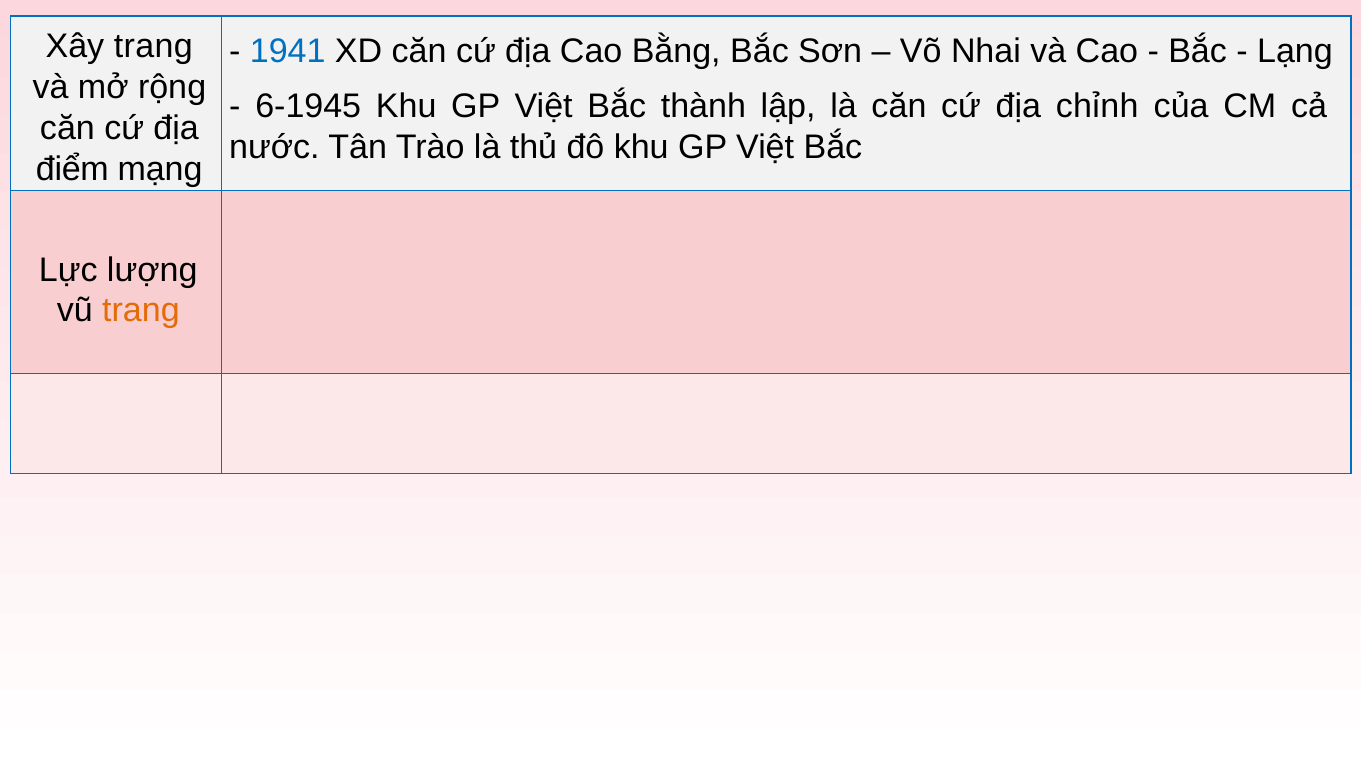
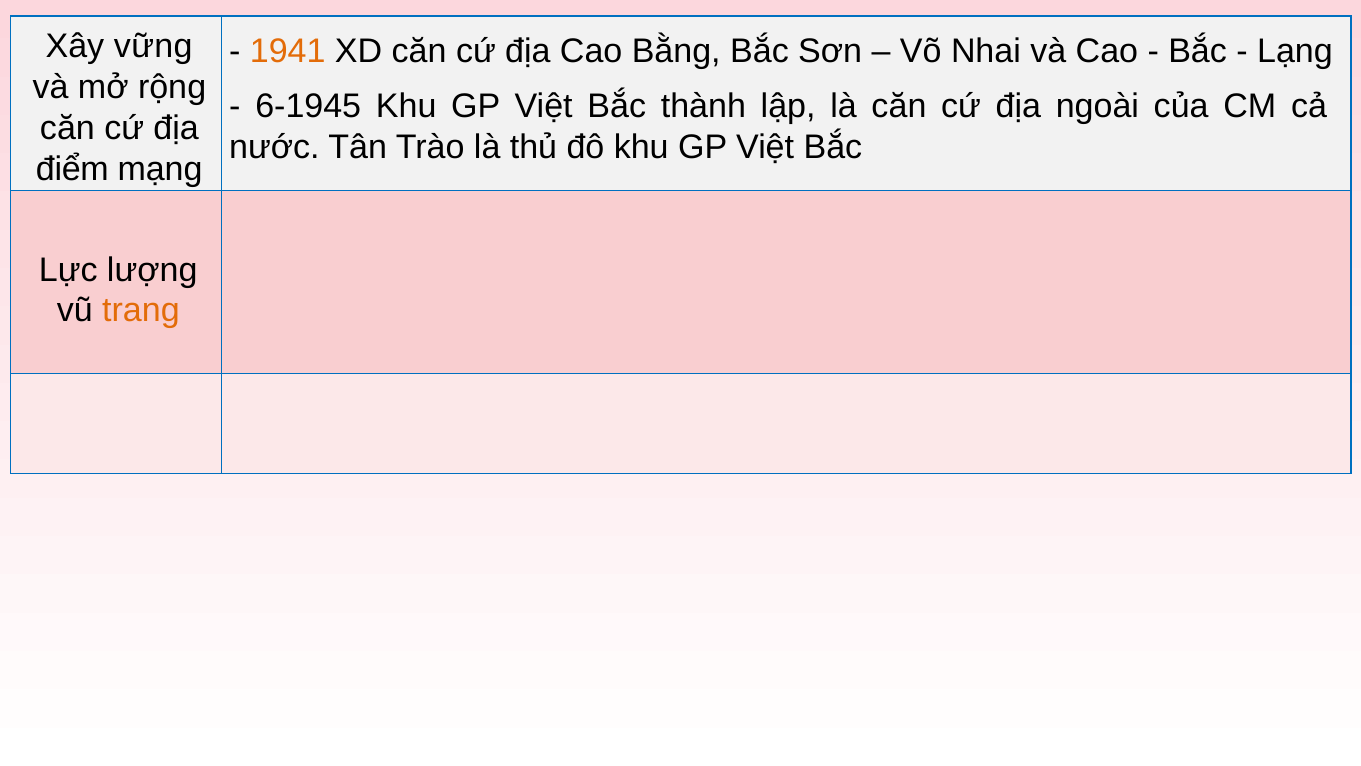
Xây trang: trang -> vững
1941 colour: blue -> orange
chỉnh: chỉnh -> ngoài
